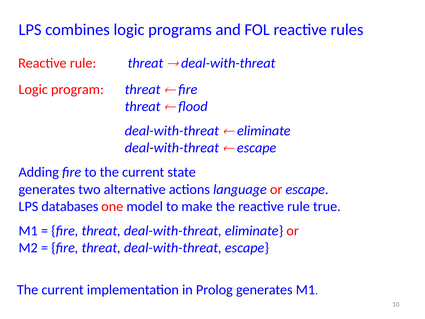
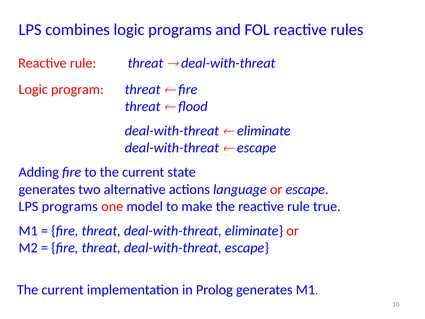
LPS databases: databases -> programs
